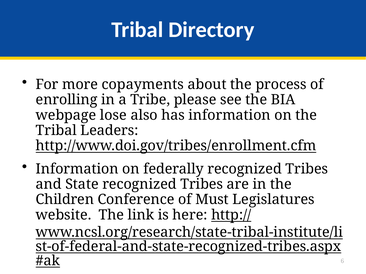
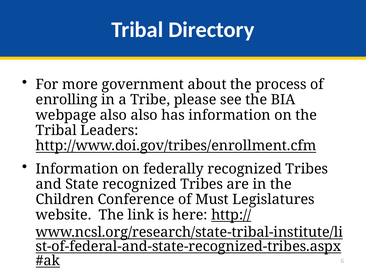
copayments: copayments -> government
webpage lose: lose -> also
